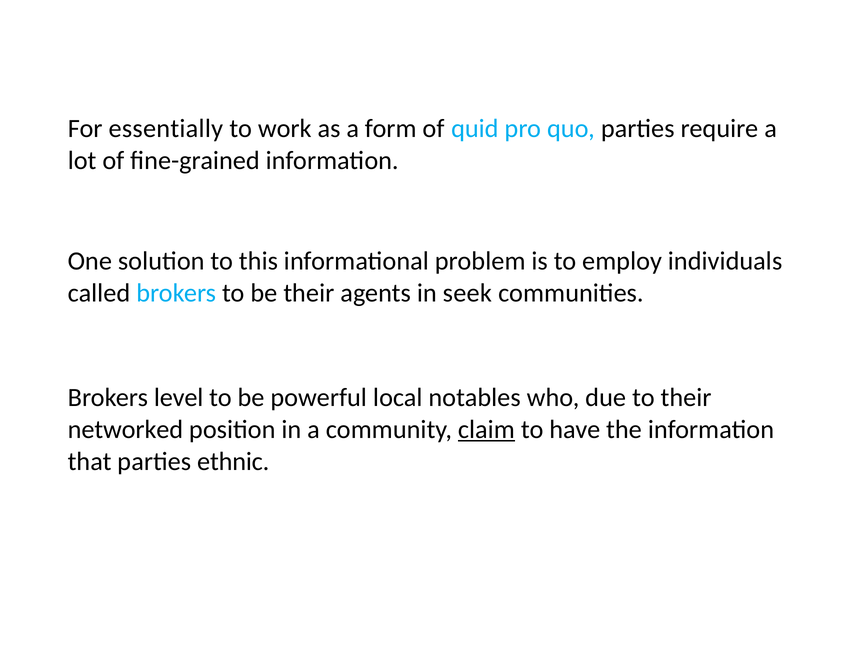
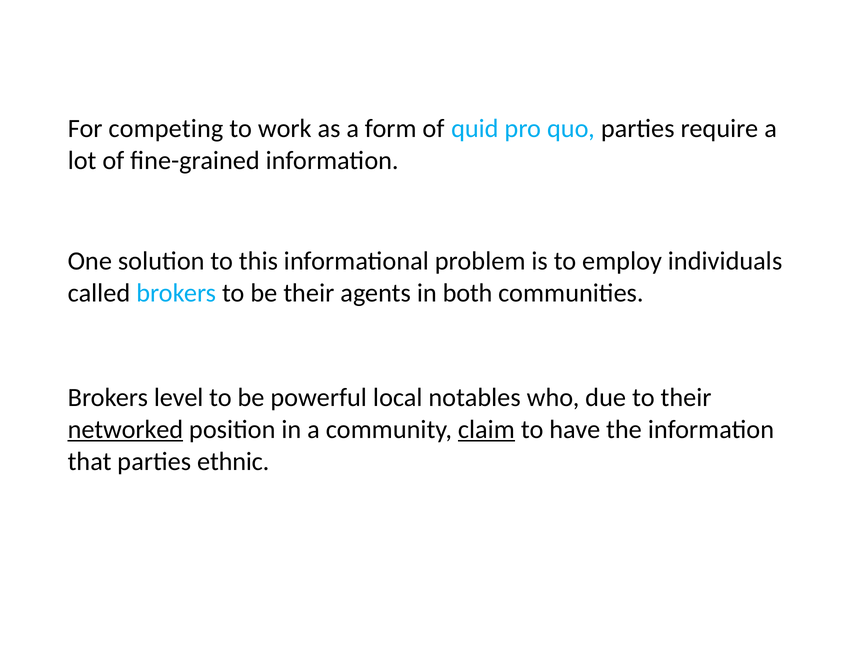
essentially: essentially -> competing
seek: seek -> both
networked underline: none -> present
